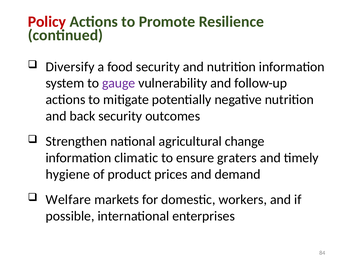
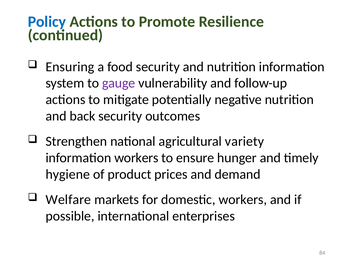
Policy colour: red -> blue
Diversify: Diversify -> Ensuring
change: change -> variety
information climatic: climatic -> workers
graters: graters -> hunger
